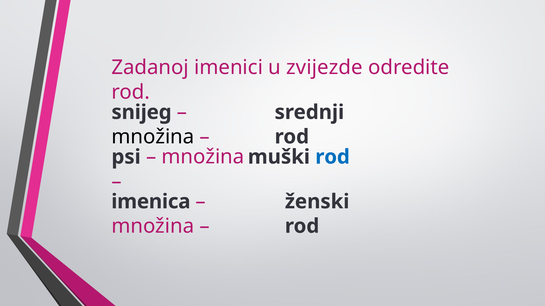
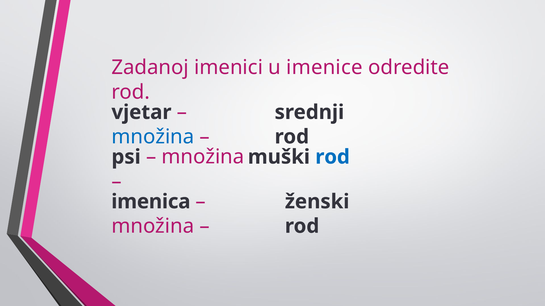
zvijezde: zvijezde -> imenice
snijeg: snijeg -> vjetar
množina at (153, 137) colour: black -> blue
